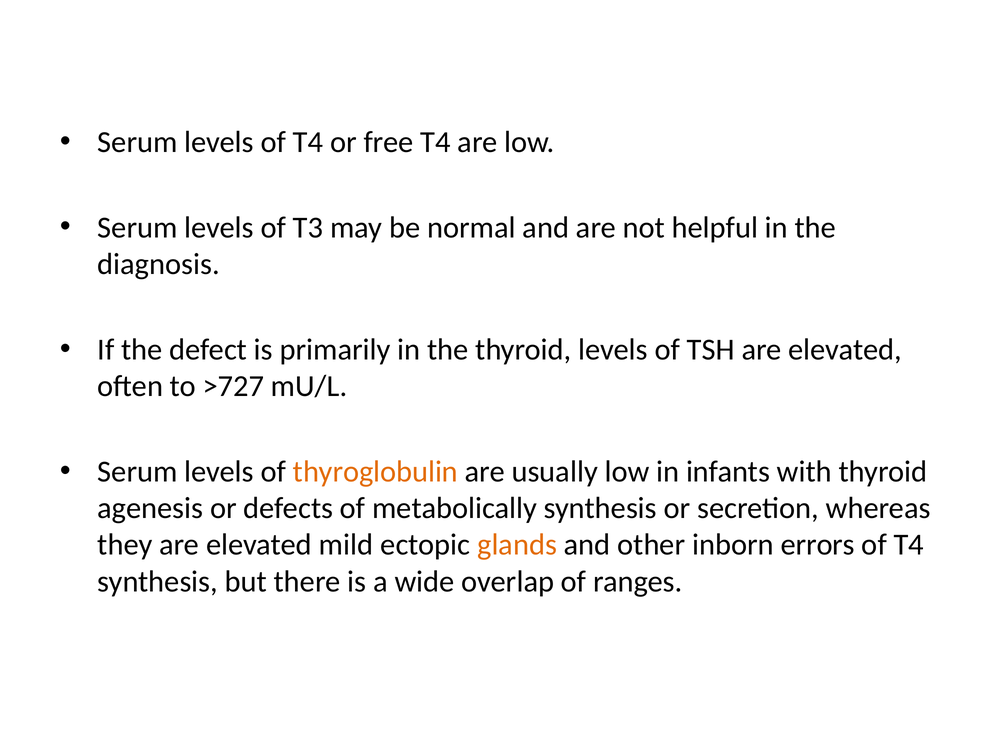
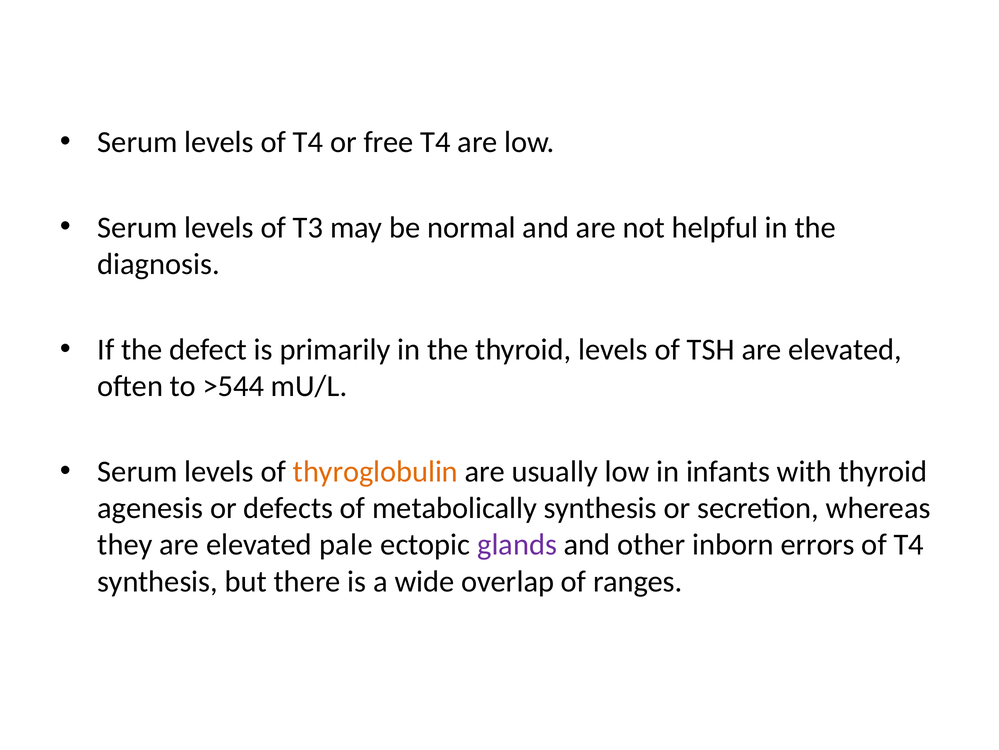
>727: >727 -> >544
mild: mild -> pale
glands colour: orange -> purple
